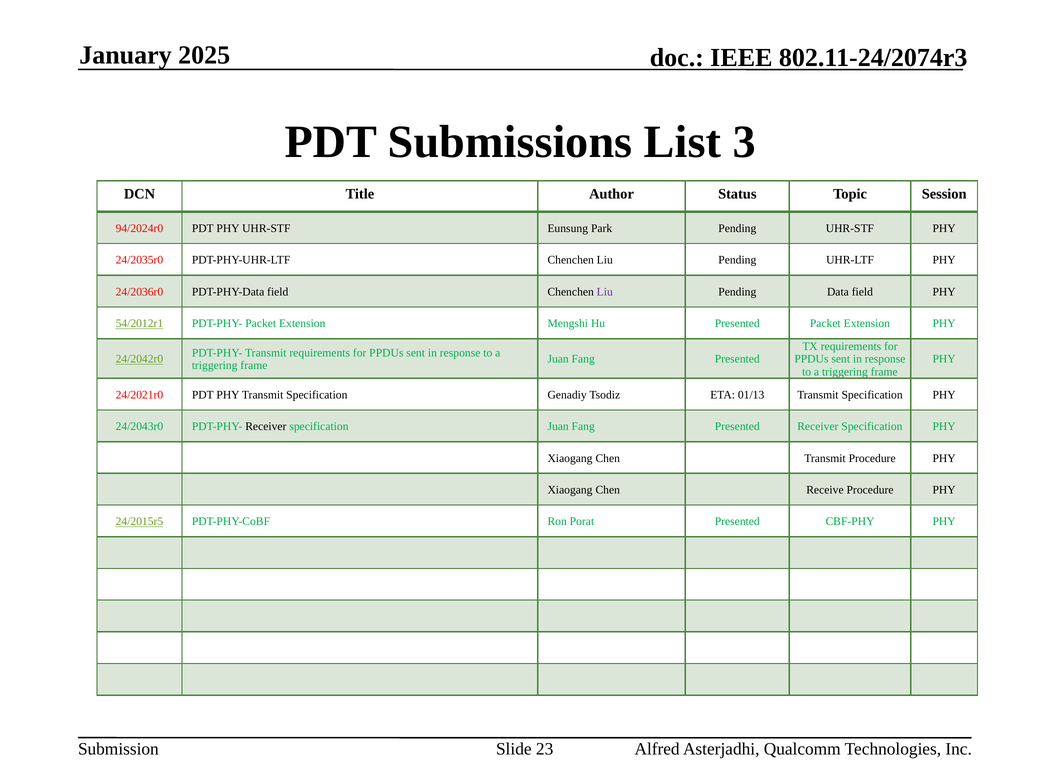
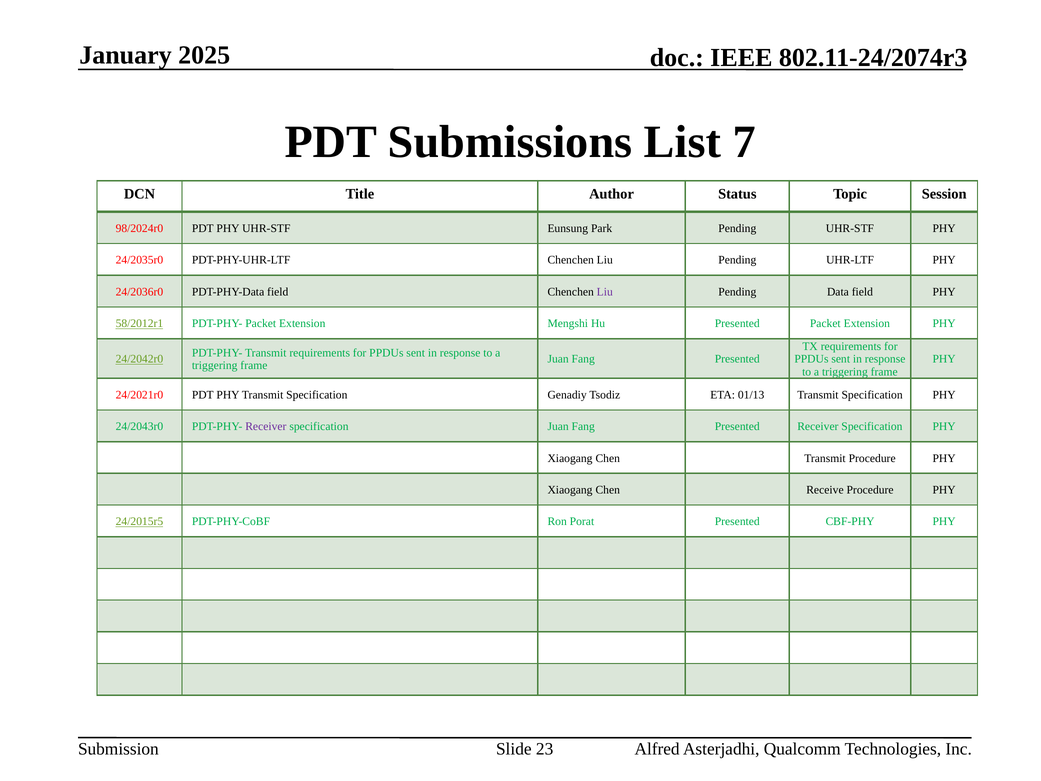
3: 3 -> 7
94/2024r0: 94/2024r0 -> 98/2024r0
54/2012r1: 54/2012r1 -> 58/2012r1
Receiver at (266, 426) colour: black -> purple
